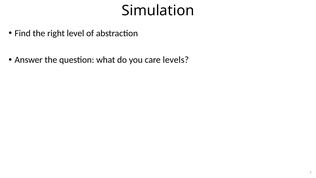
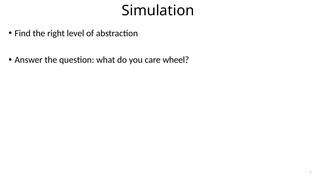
levels: levels -> wheel
